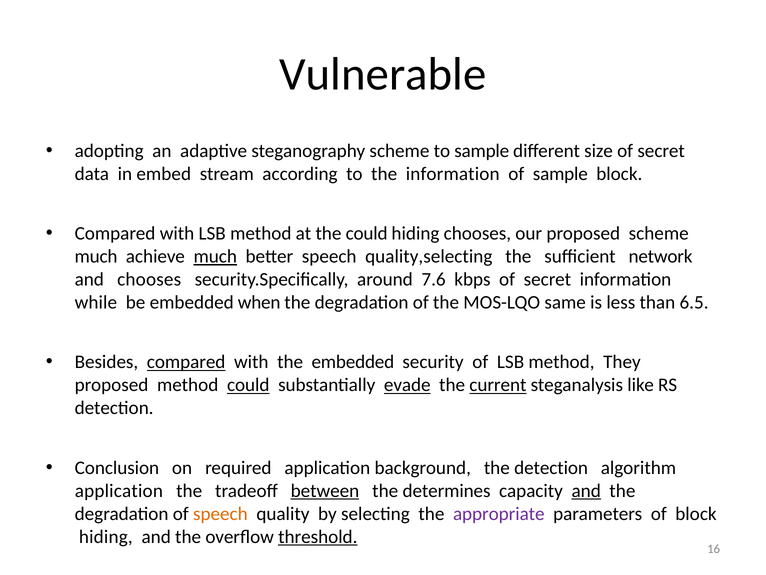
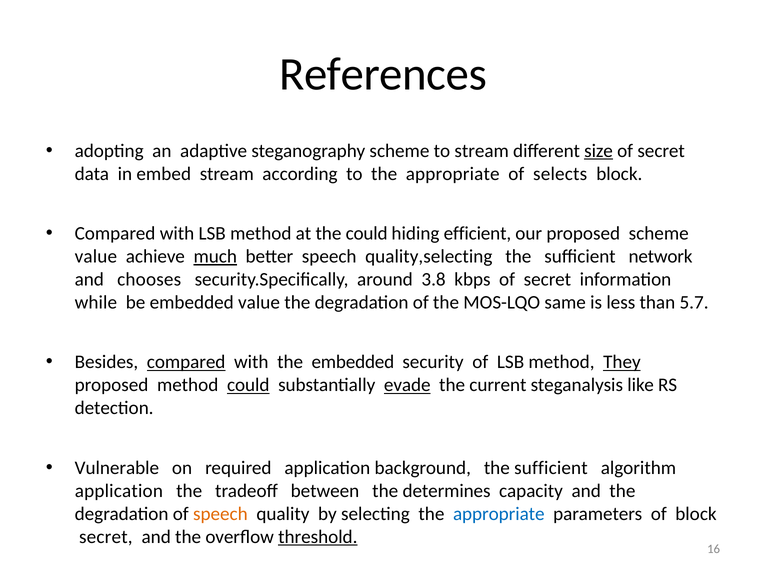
Vulnerable: Vulnerable -> References
to sample: sample -> stream
size underline: none -> present
to the information: information -> appropriate
of sample: sample -> selects
hiding chooses: chooses -> efficient
much at (96, 256): much -> value
7.6: 7.6 -> 3.8
embedded when: when -> value
6.5: 6.5 -> 5.7
They underline: none -> present
current underline: present -> none
Conclusion: Conclusion -> Vulnerable
background the detection: detection -> sufficient
between underline: present -> none
and at (586, 490) underline: present -> none
appropriate at (499, 513) colour: purple -> blue
hiding at (106, 536): hiding -> secret
